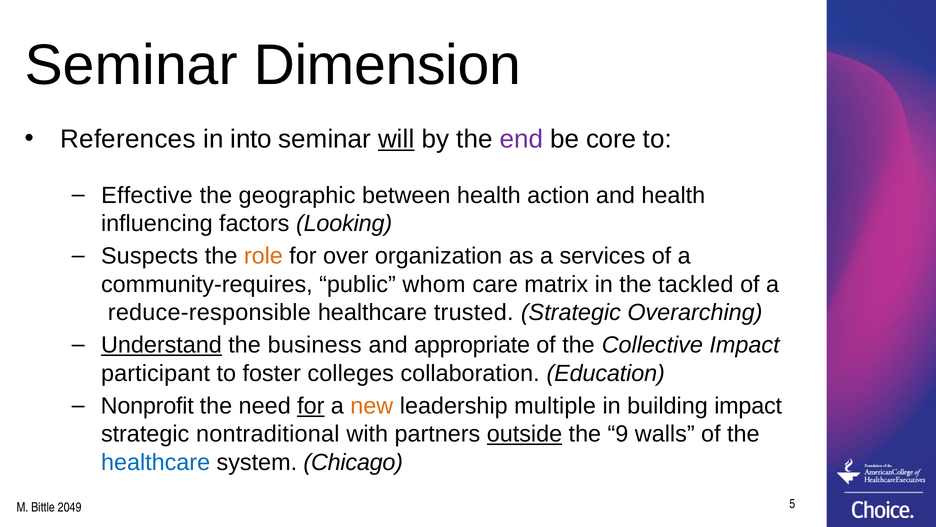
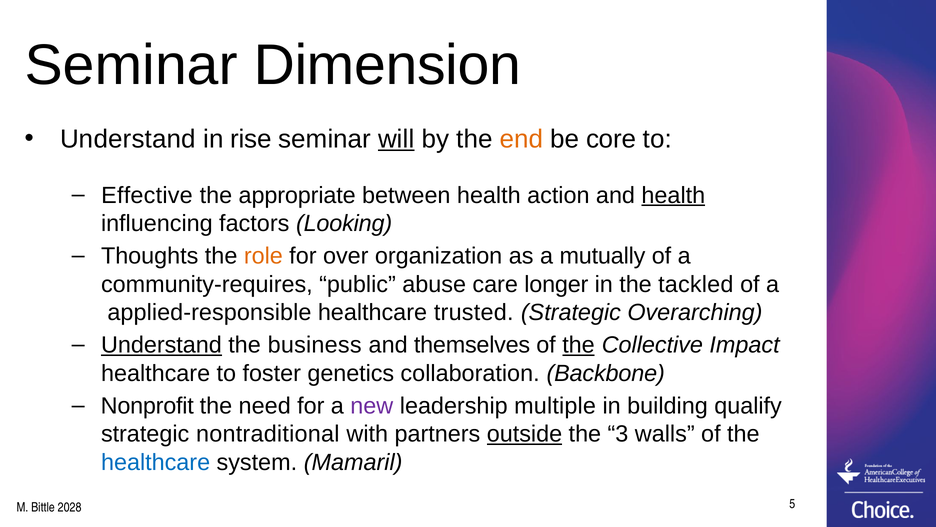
References at (128, 139): References -> Understand
into: into -> rise
end colour: purple -> orange
geographic: geographic -> appropriate
health at (673, 195) underline: none -> present
Suspects: Suspects -> Thoughts
services: services -> mutually
whom: whom -> abuse
matrix: matrix -> longer
reduce-responsible: reduce-responsible -> applied-responsible
appropriate: appropriate -> themselves
the at (579, 345) underline: none -> present
participant at (156, 373): participant -> healthcare
colleges: colleges -> genetics
Education: Education -> Backbone
for at (311, 406) underline: present -> none
new colour: orange -> purple
building impact: impact -> qualify
9: 9 -> 3
Chicago: Chicago -> Mamaril
2049: 2049 -> 2028
